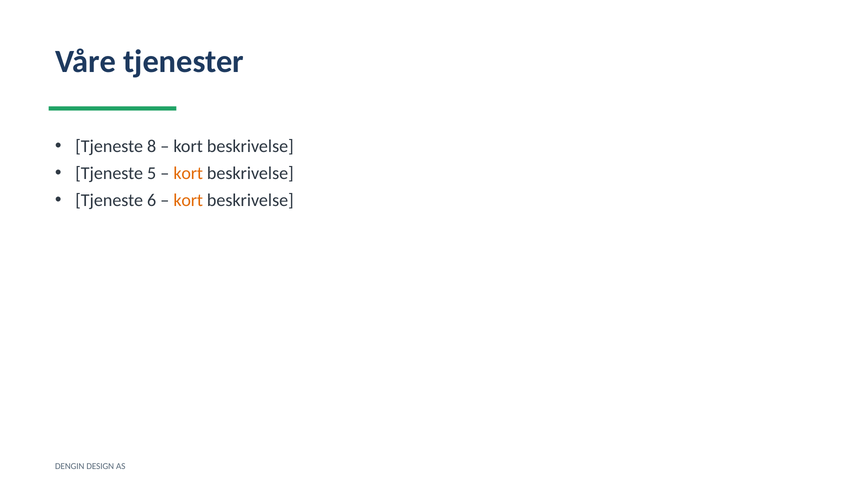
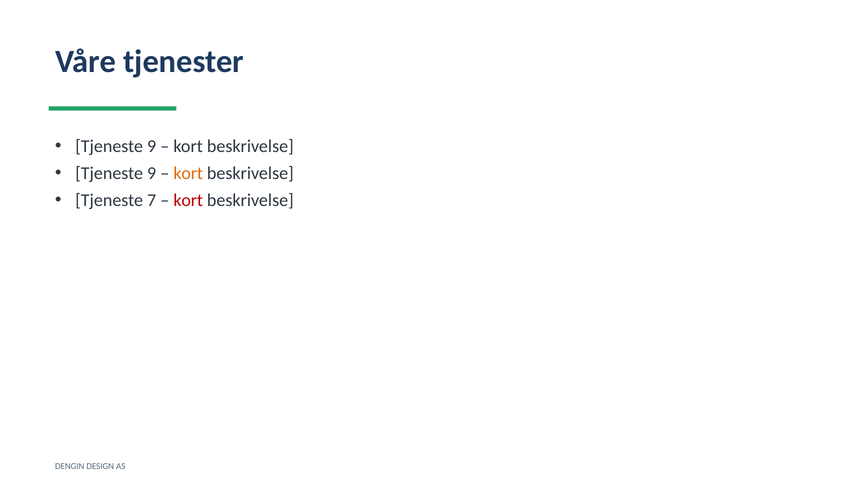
8 at (152, 147): 8 -> 9
5 at (152, 174): 5 -> 9
6: 6 -> 7
kort at (188, 201) colour: orange -> red
